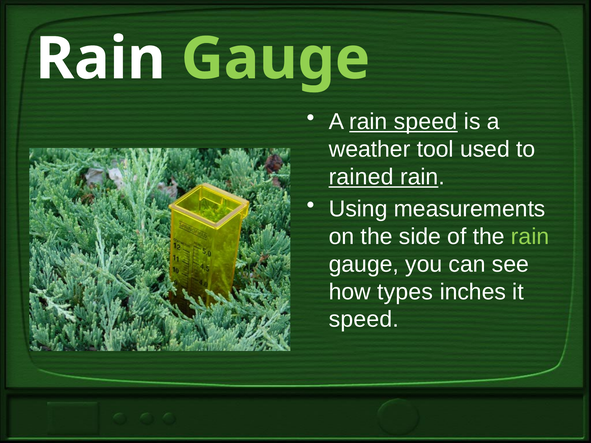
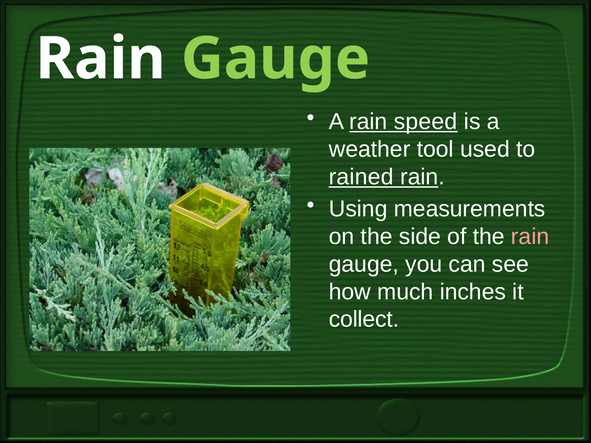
rain at (530, 237) colour: light green -> pink
types: types -> much
speed at (364, 320): speed -> collect
